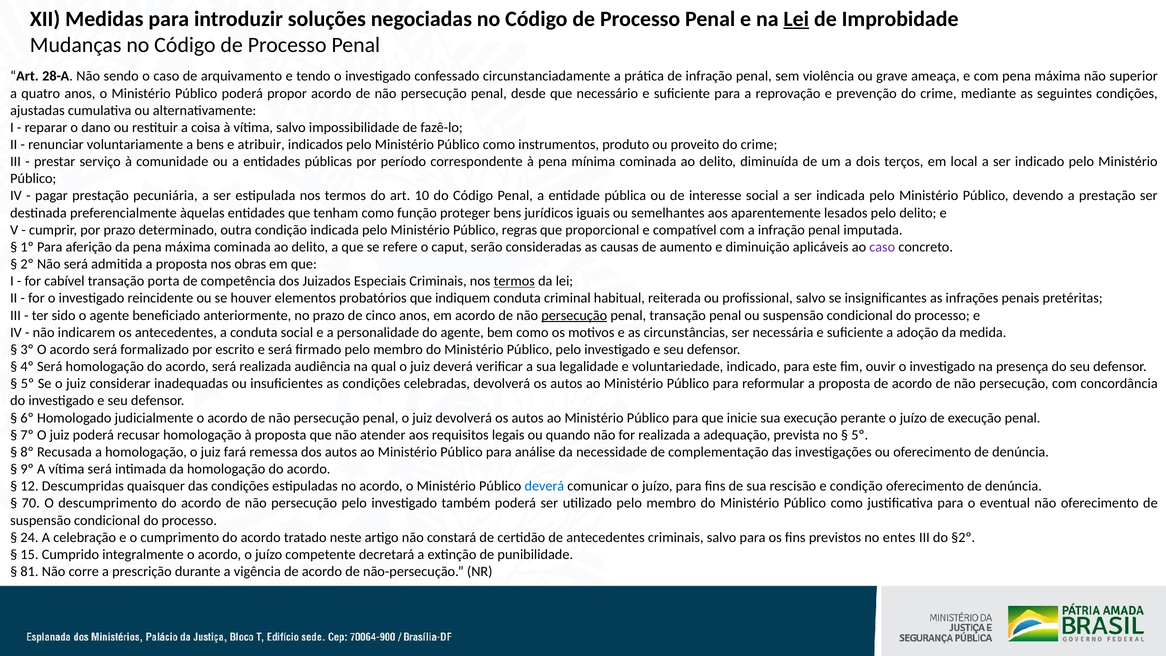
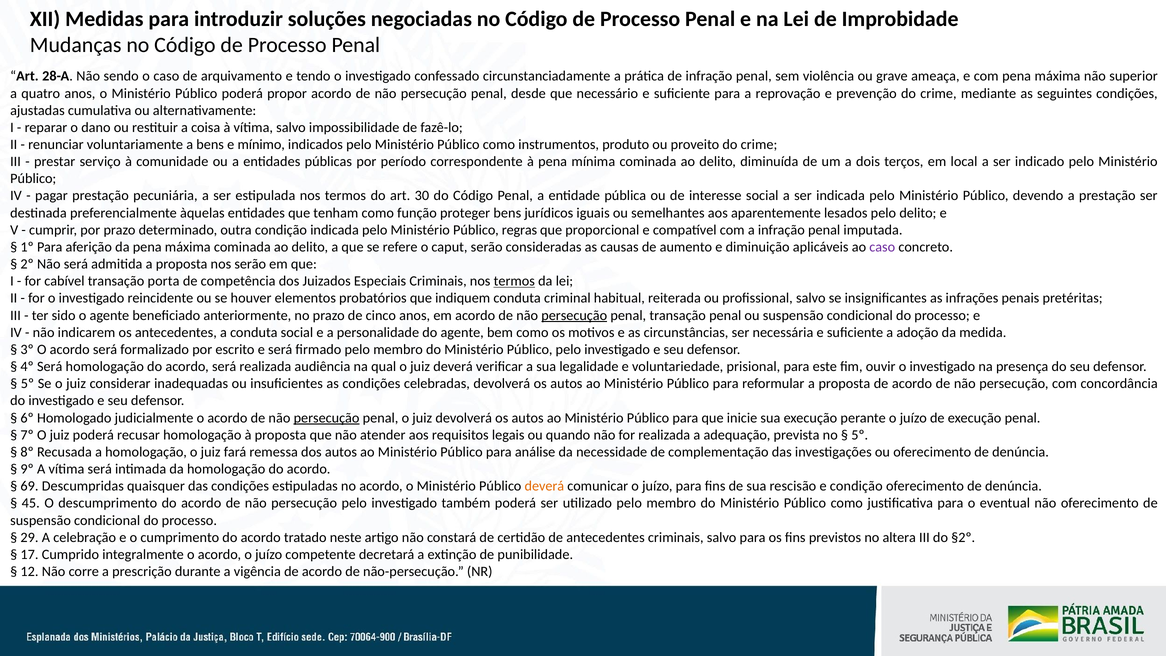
Lei at (796, 19) underline: present -> none
atribuir: atribuir -> mínimo
10: 10 -> 30
nos obras: obras -> serão
voluntariedade indicado: indicado -> prisional
persecução at (327, 418) underline: none -> present
12: 12 -> 69
deverá at (544, 486) colour: blue -> orange
70: 70 -> 45
24: 24 -> 29
entes: entes -> altera
15: 15 -> 17
81: 81 -> 12
